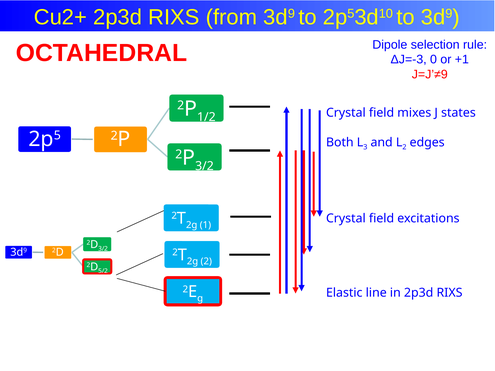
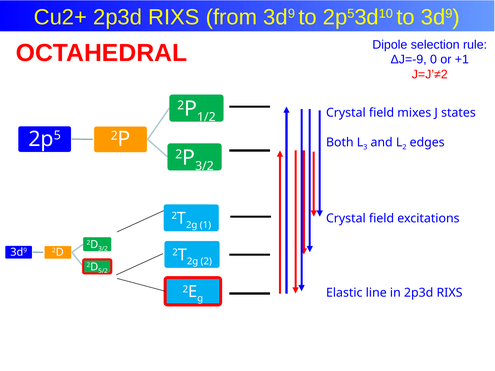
ΔJ=-3: ΔJ=-3 -> ΔJ=-9
J=J’≠9: J=J’≠9 -> J=J’≠2
